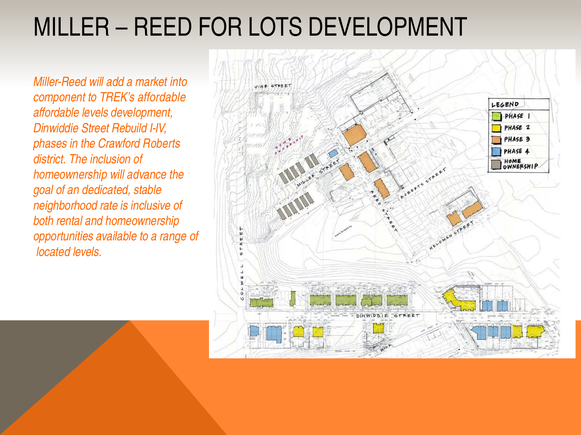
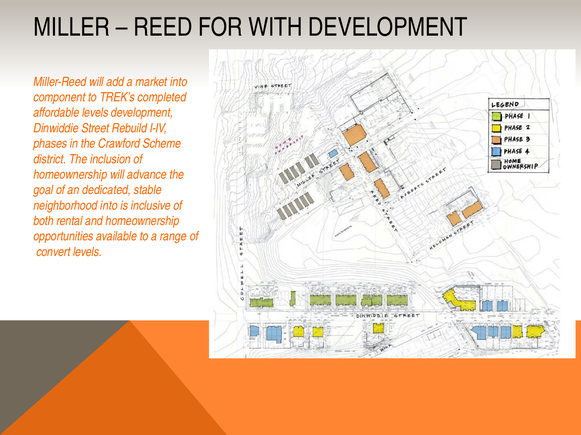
LOTS: LOTS -> WITH
TREK’s affordable: affordable -> completed
Roberts: Roberts -> Scheme
neighborhood rate: rate -> into
located: located -> convert
